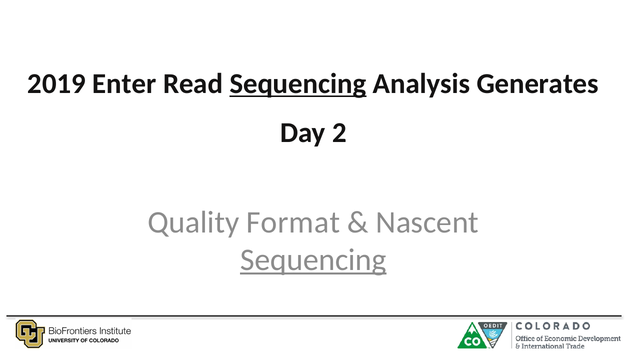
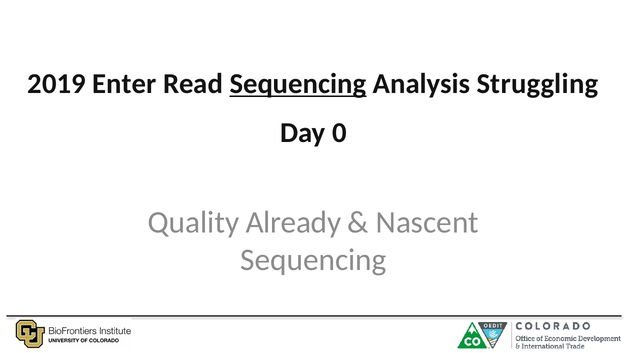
Generates: Generates -> Struggling
2: 2 -> 0
Format: Format -> Already
Sequencing at (313, 260) underline: present -> none
